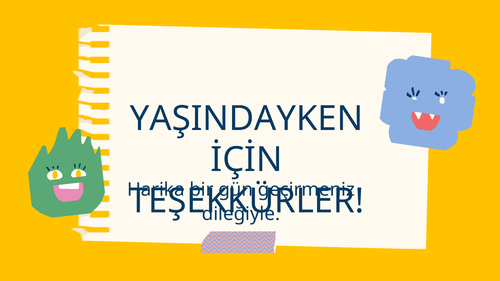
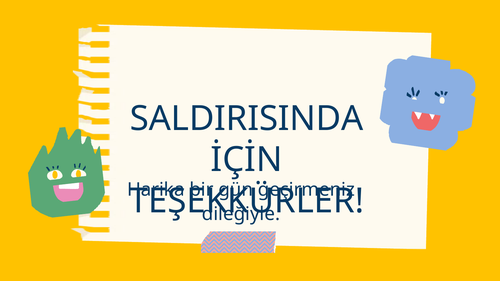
YAŞINDAYKEN: YAŞINDAYKEN -> SALDIRISINDA
